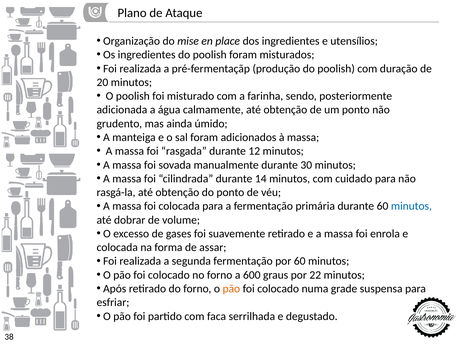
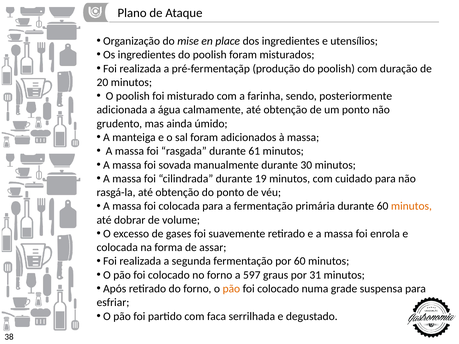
12: 12 -> 61
14: 14 -> 19
minutos at (411, 206) colour: blue -> orange
600: 600 -> 597
22: 22 -> 31
